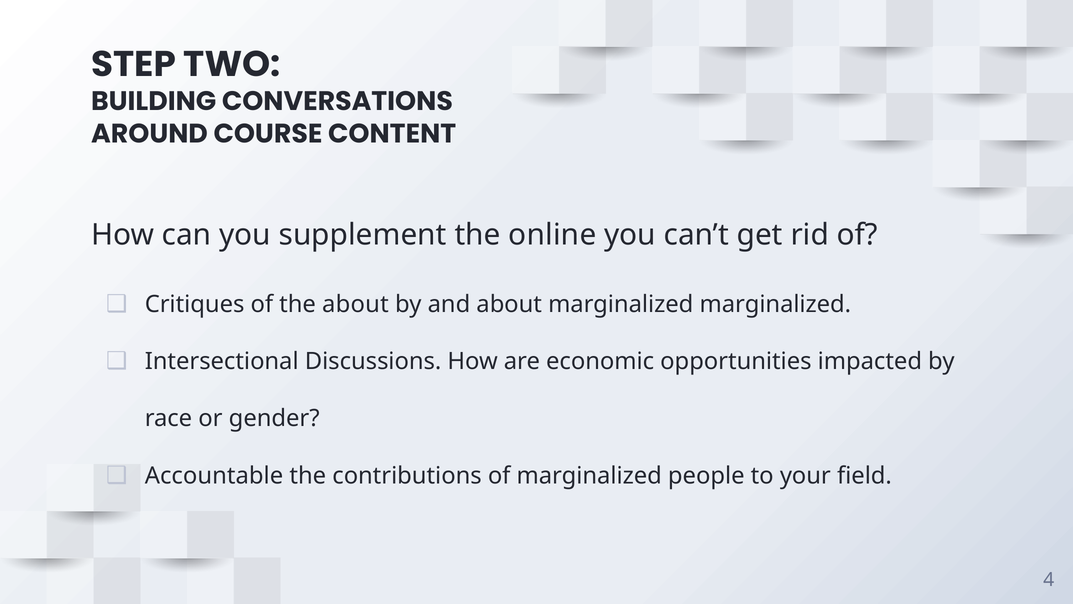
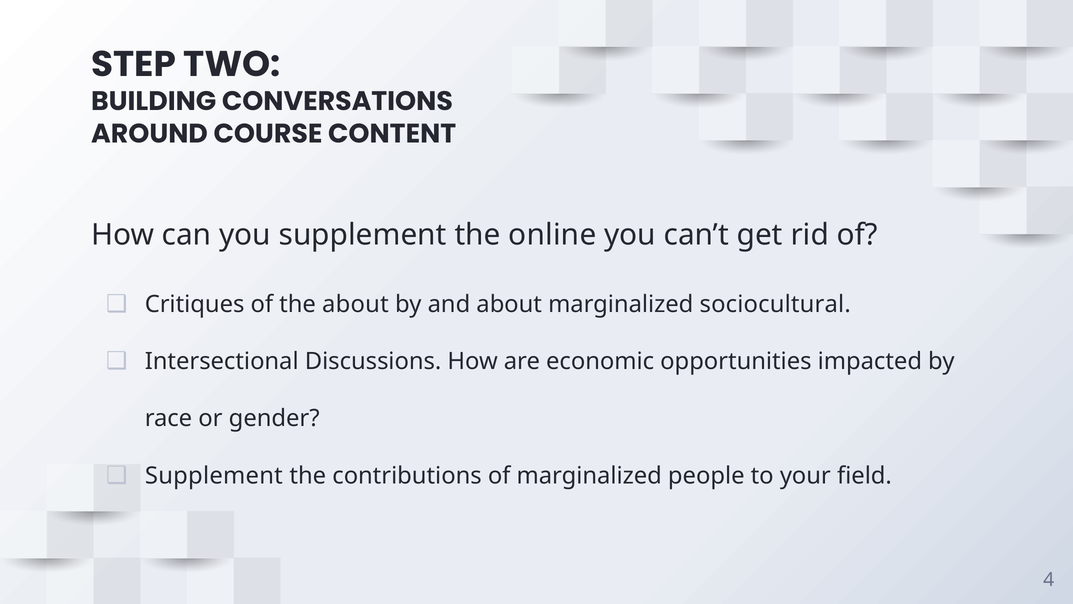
marginalized marginalized: marginalized -> sociocultural
Accountable at (214, 476): Accountable -> Supplement
